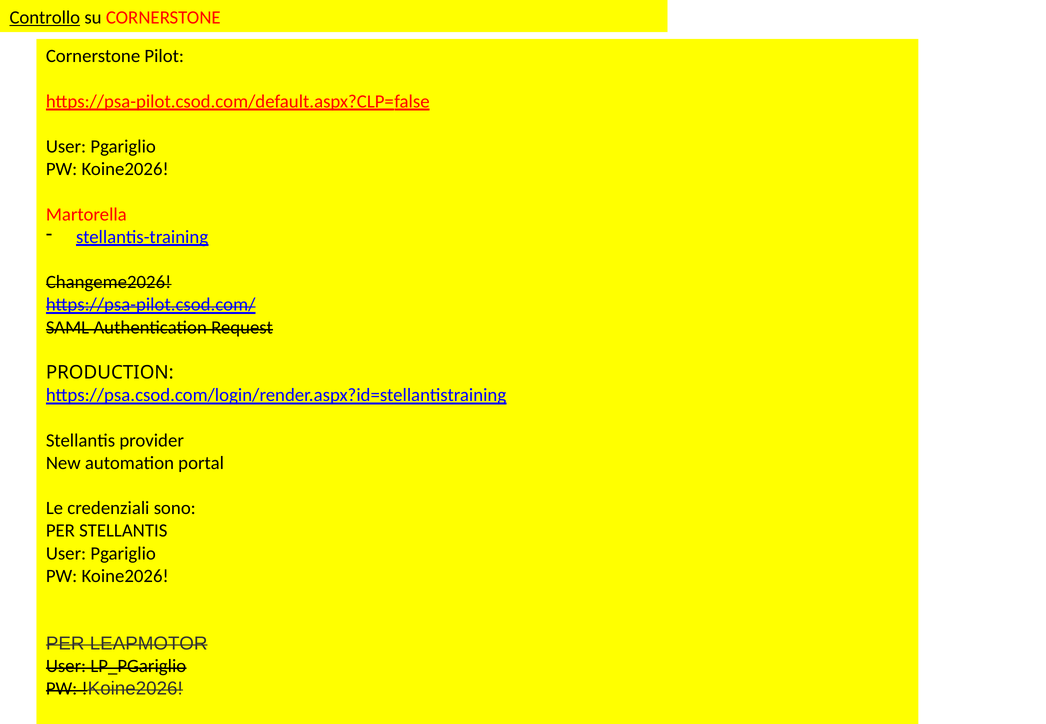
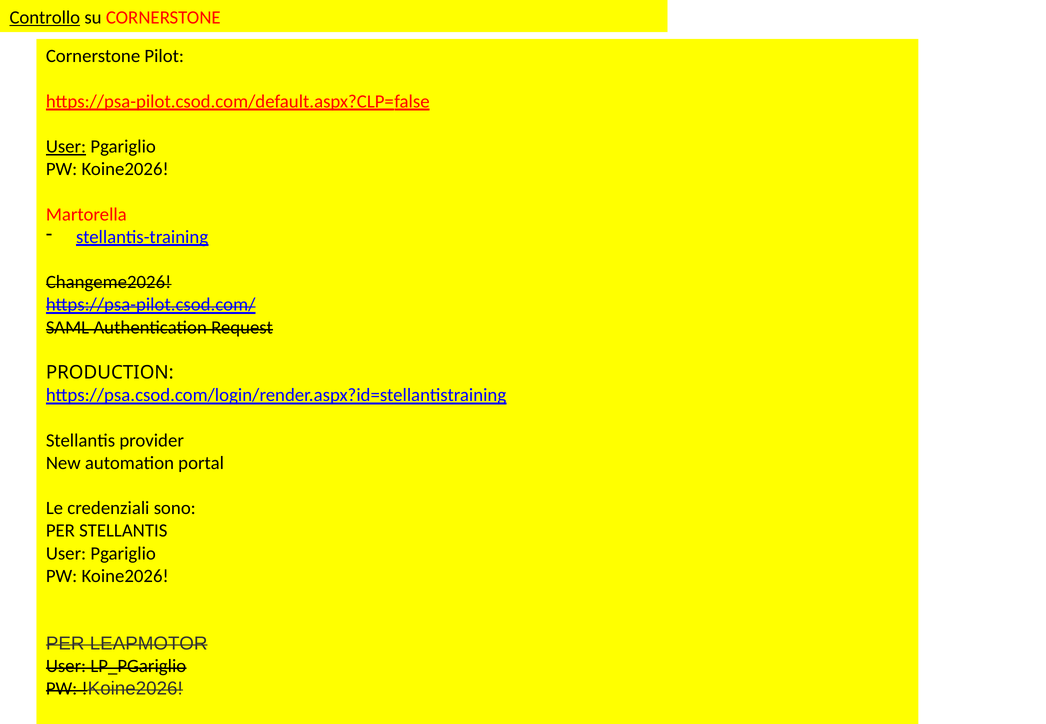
User at (66, 147) underline: none -> present
